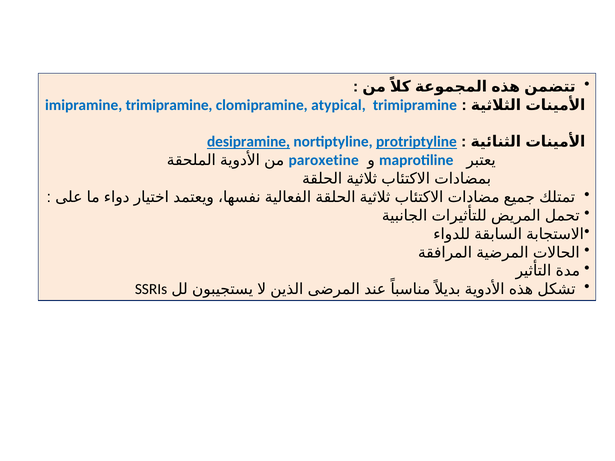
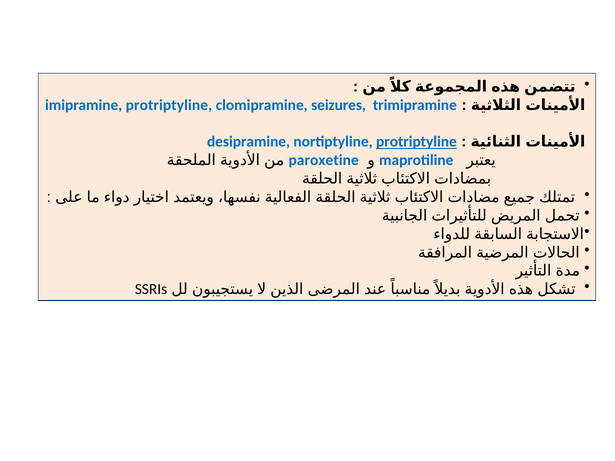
imipramine trimipramine: trimipramine -> protriptyline
atypical: atypical -> seizures
desipramine underline: present -> none
